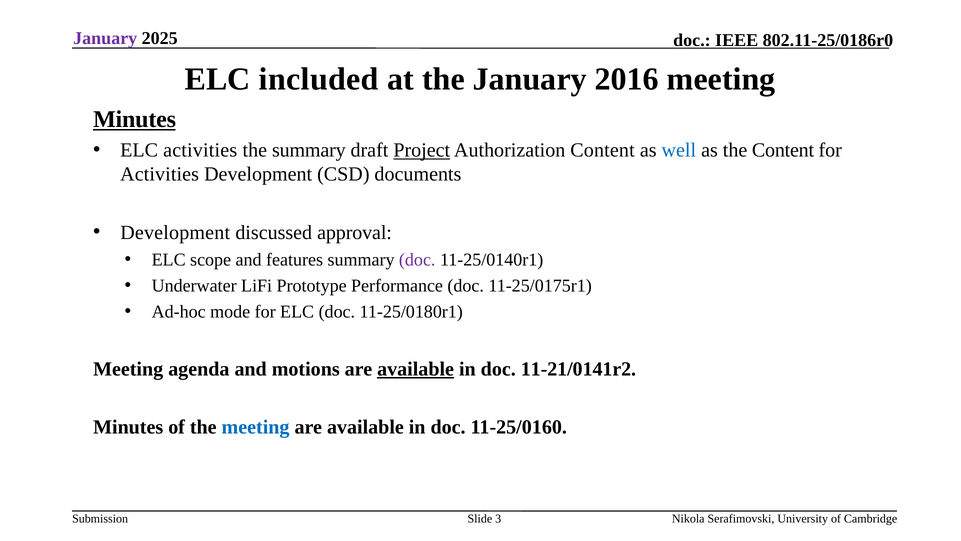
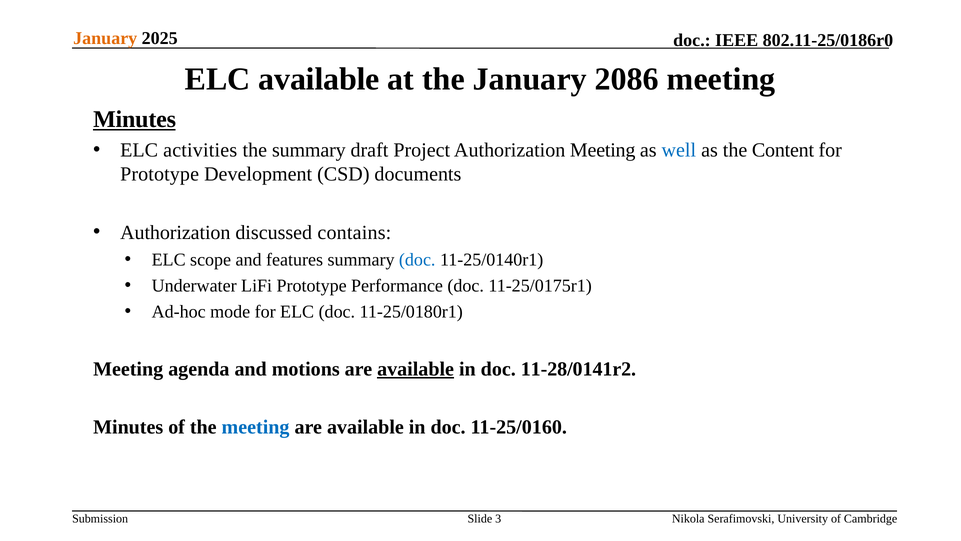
January at (105, 38) colour: purple -> orange
ELC included: included -> available
2016: 2016 -> 2086
Project underline: present -> none
Authorization Content: Content -> Meeting
Activities at (160, 174): Activities -> Prototype
Development at (175, 232): Development -> Authorization
approval: approval -> contains
doc at (417, 259) colour: purple -> blue
11-21/0141r2: 11-21/0141r2 -> 11-28/0141r2
